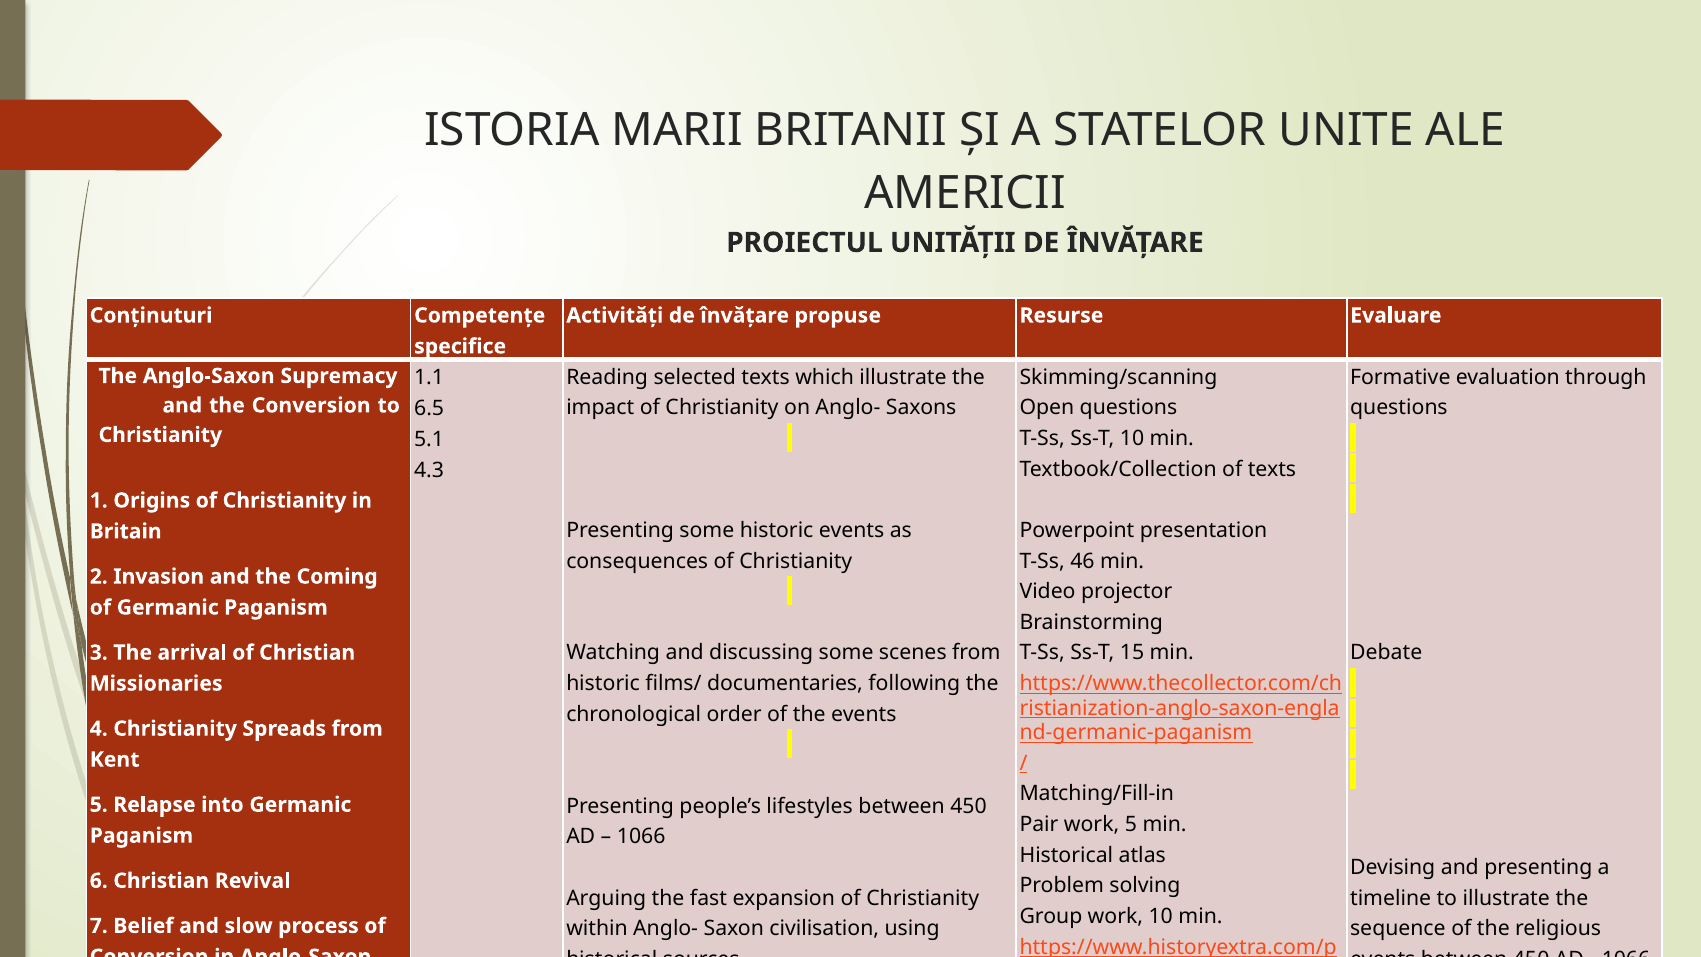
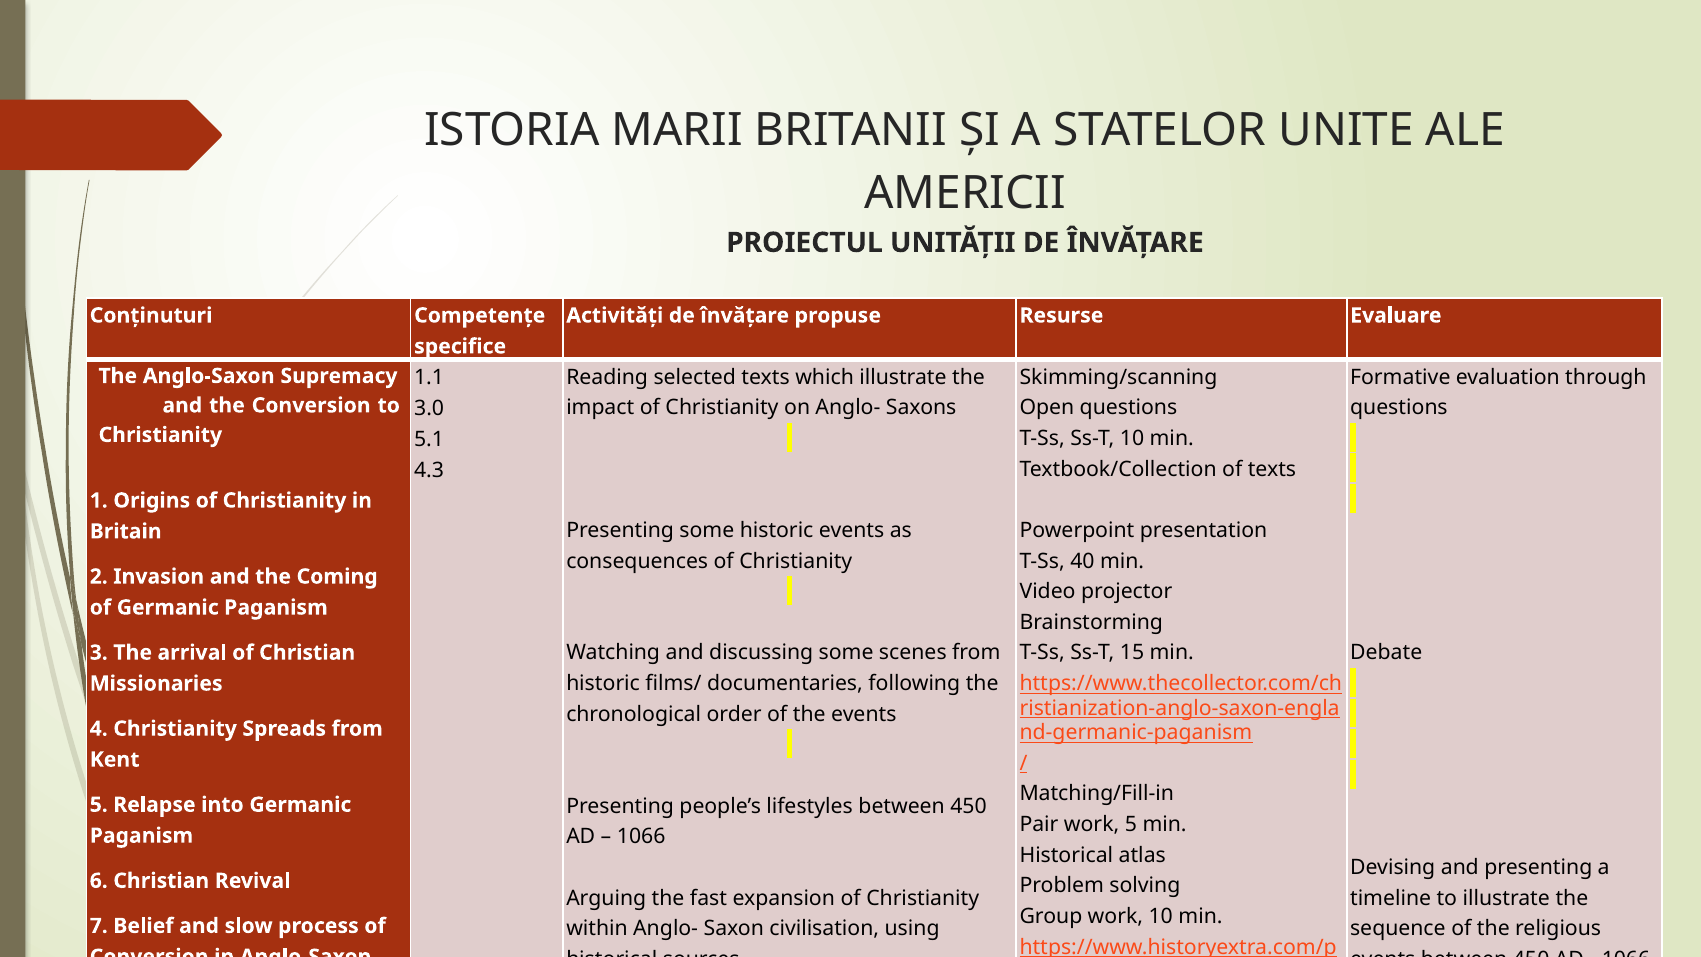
6.5: 6.5 -> 3.0
46: 46 -> 40
